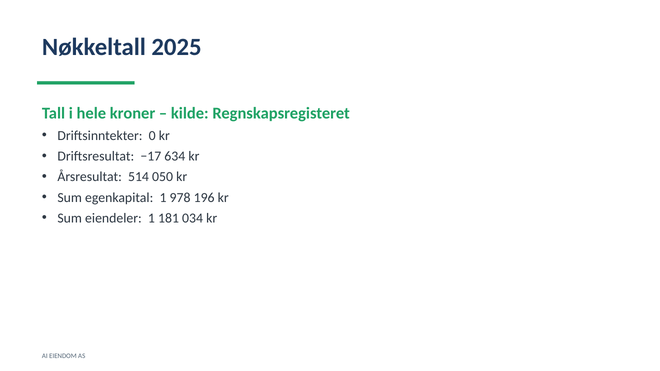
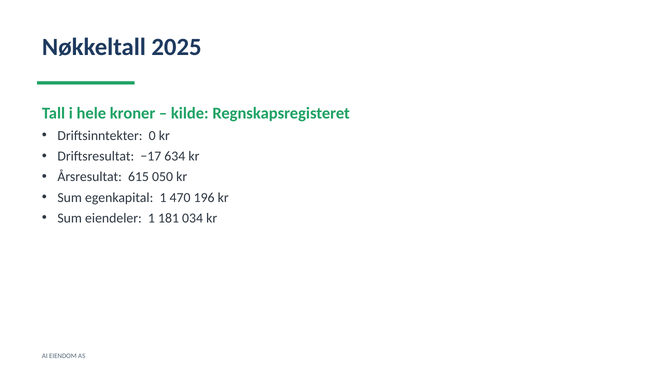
514: 514 -> 615
978: 978 -> 470
